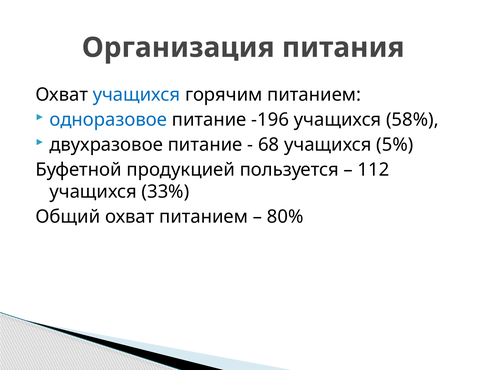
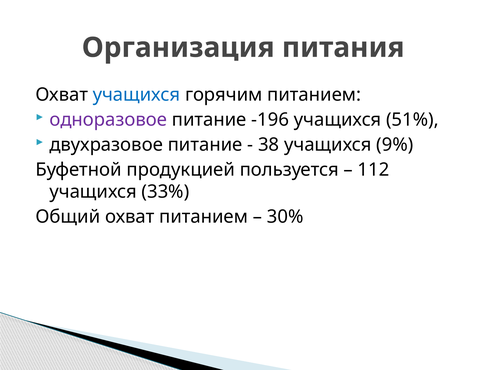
одноразовое colour: blue -> purple
58%: 58% -> 51%
68: 68 -> 38
5%: 5% -> 9%
80%: 80% -> 30%
